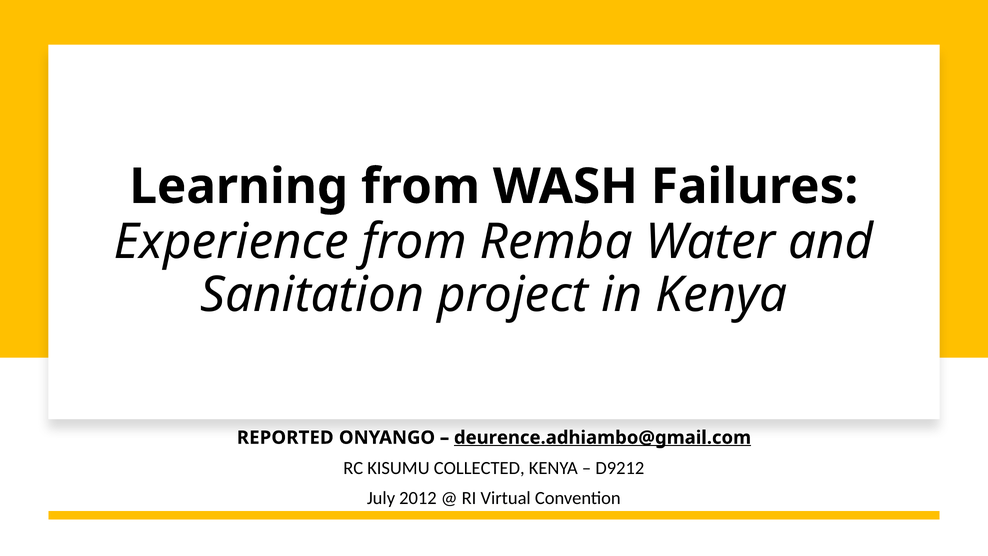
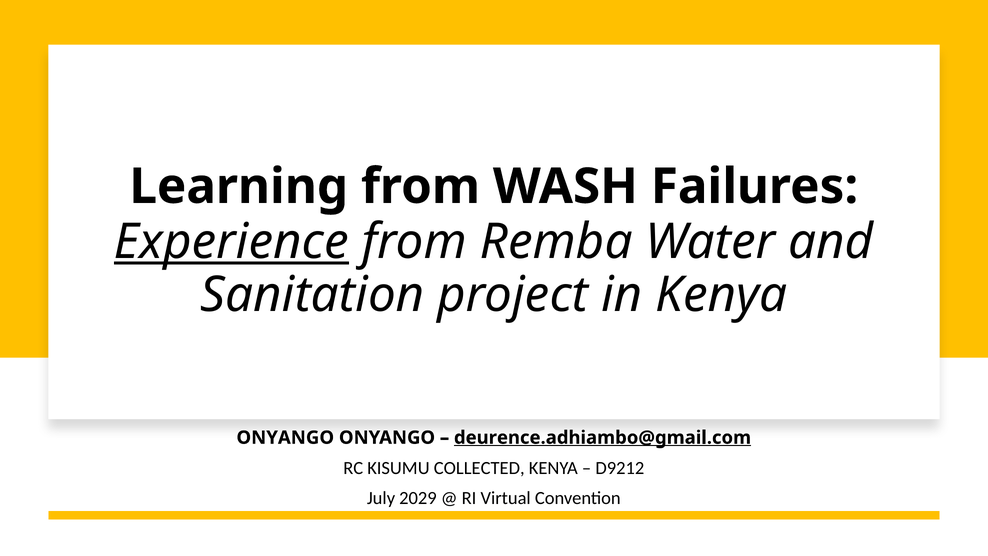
Experience underline: none -> present
REPORTED at (285, 437): REPORTED -> ONYANGO
2012: 2012 -> 2029
